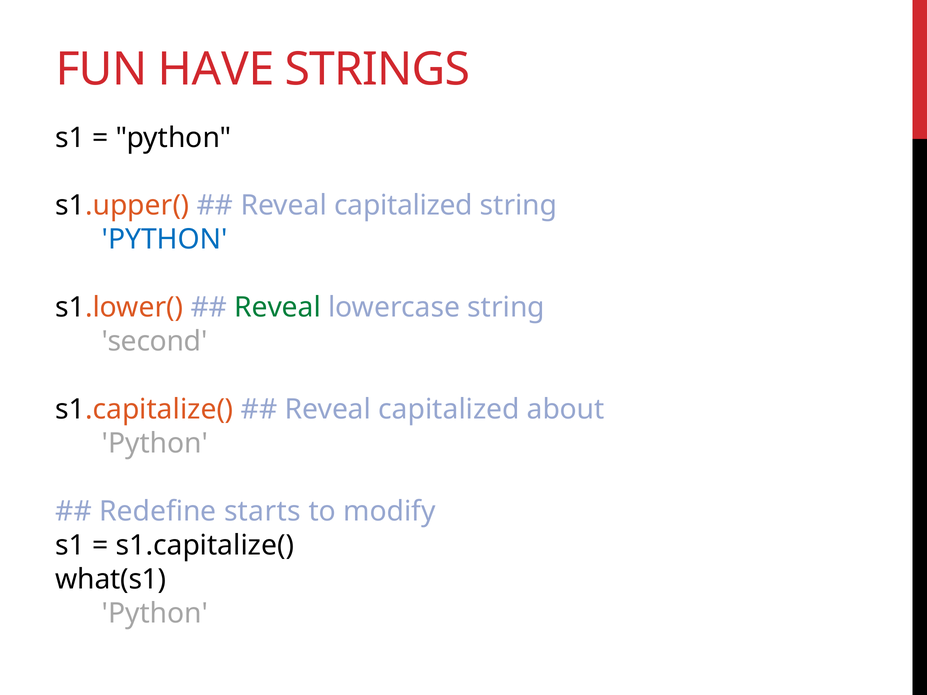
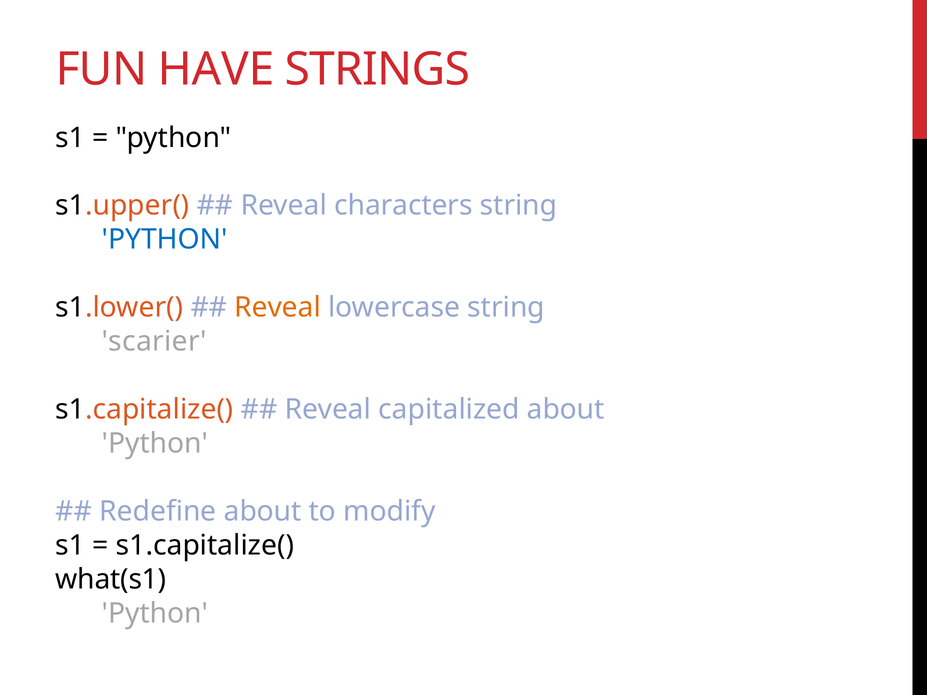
capitalized at (404, 206): capitalized -> characters
Reveal at (278, 308) colour: green -> orange
second: second -> scarier
Redefine starts: starts -> about
